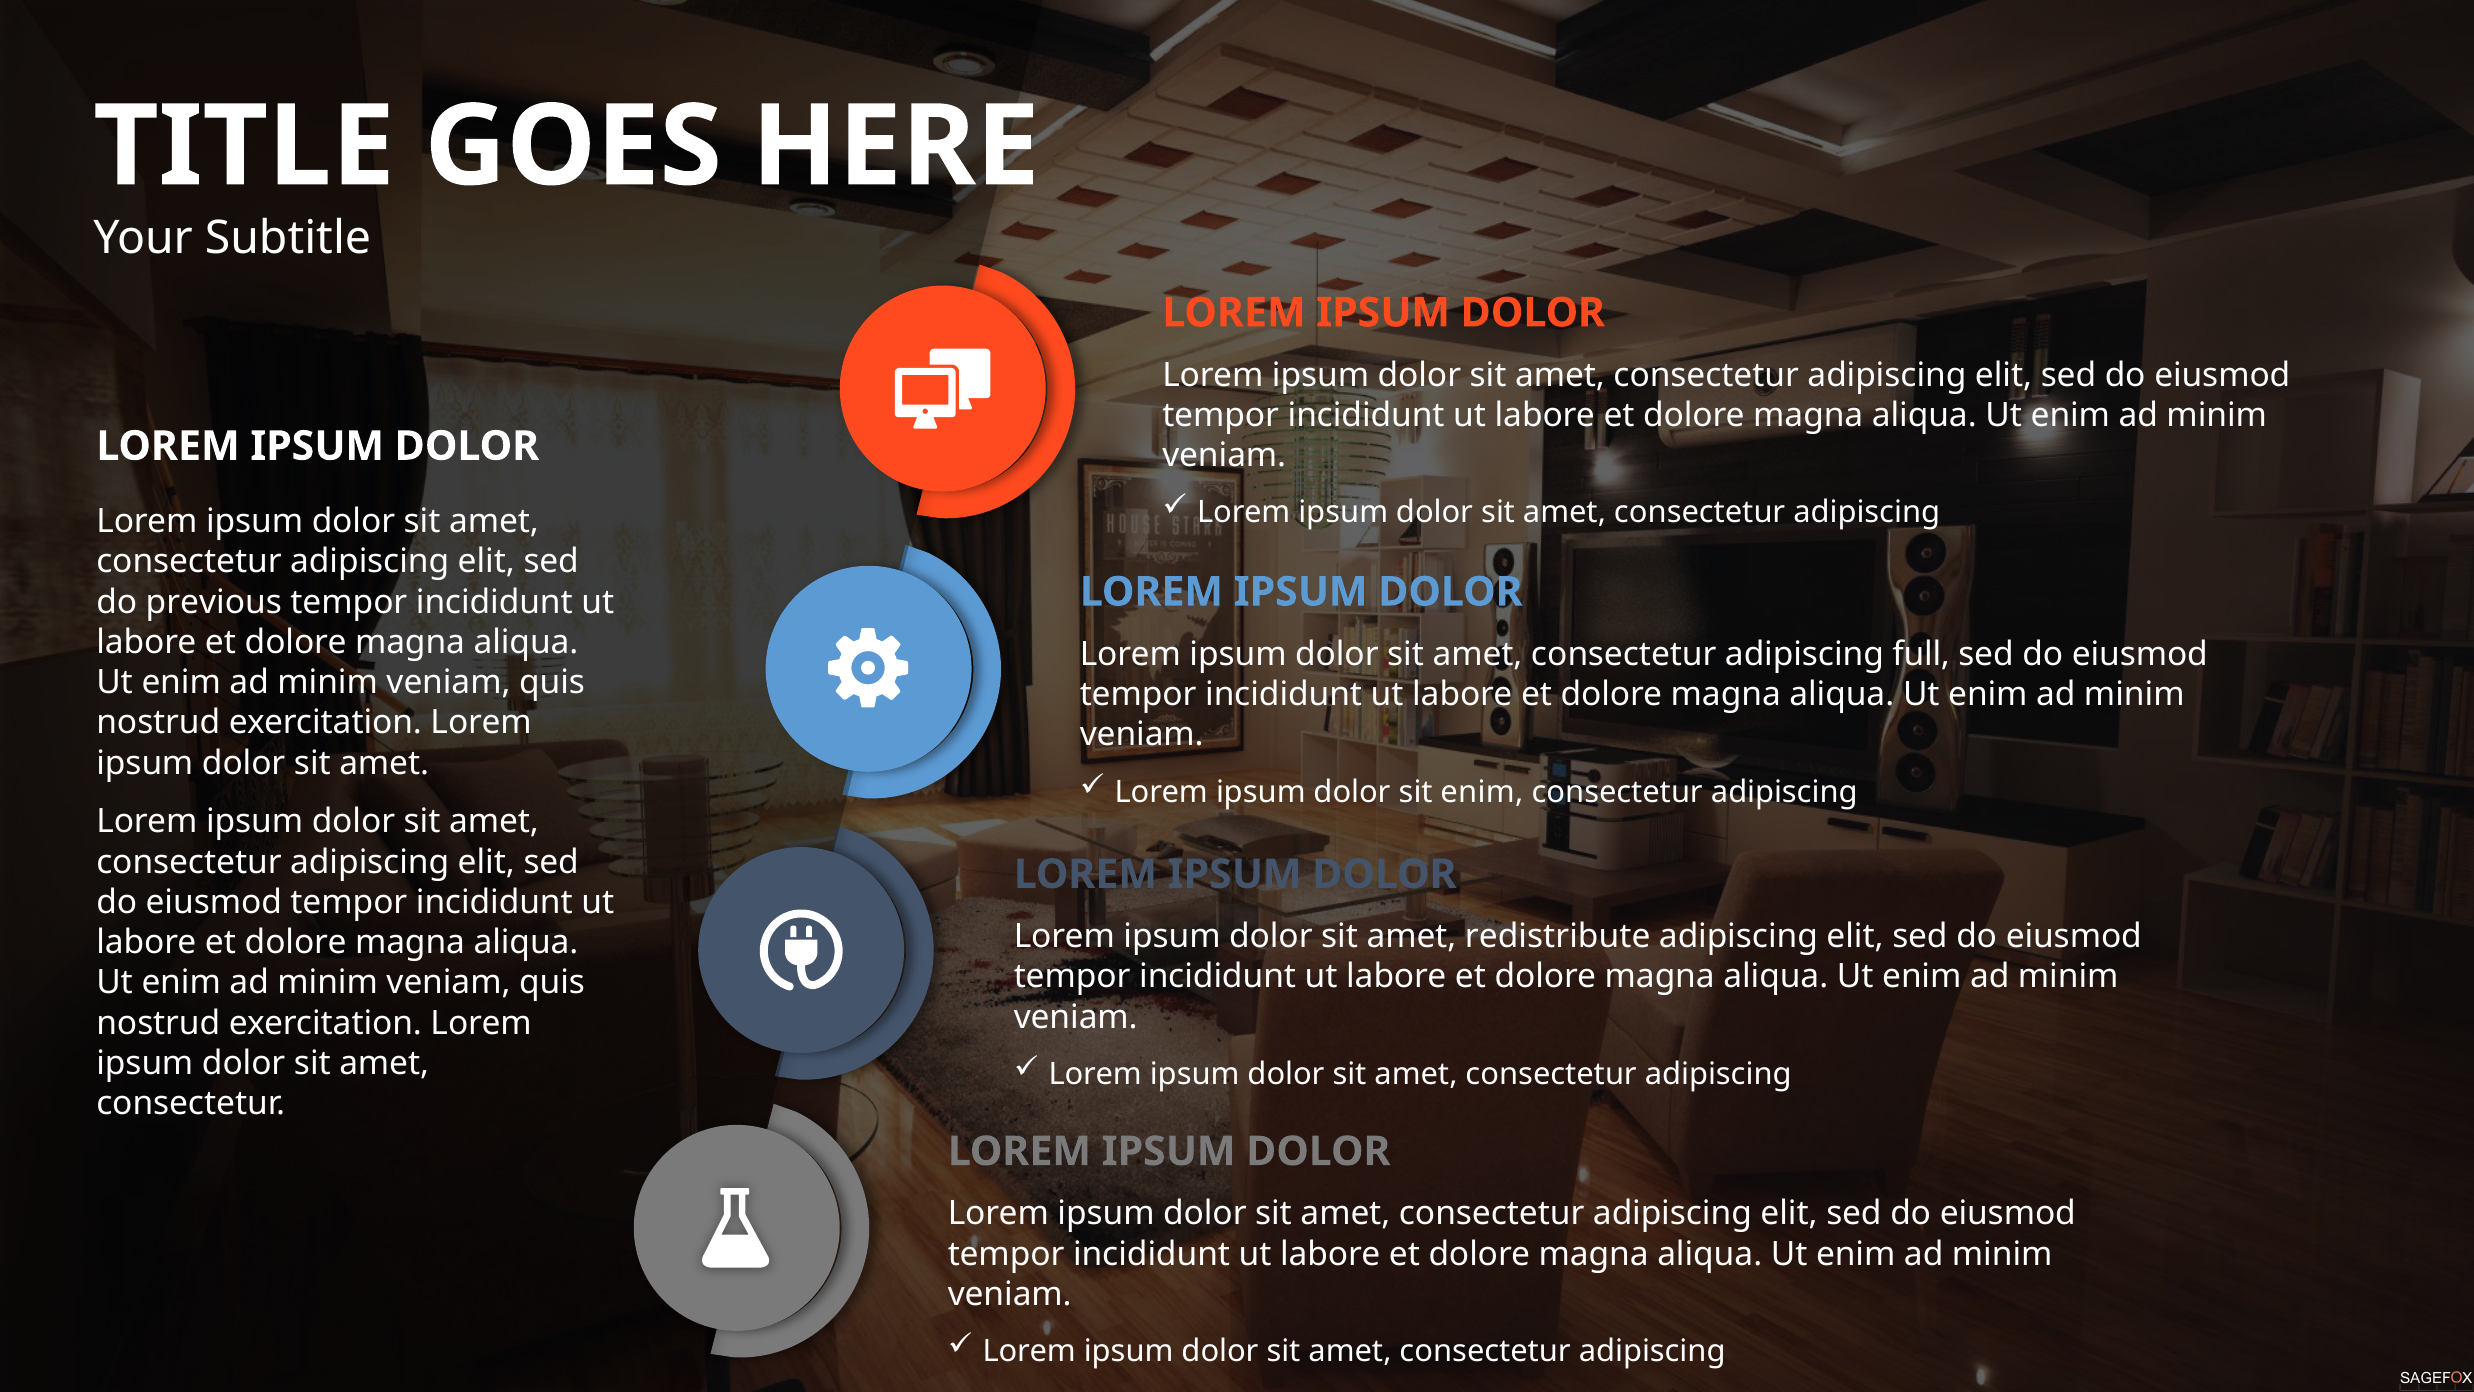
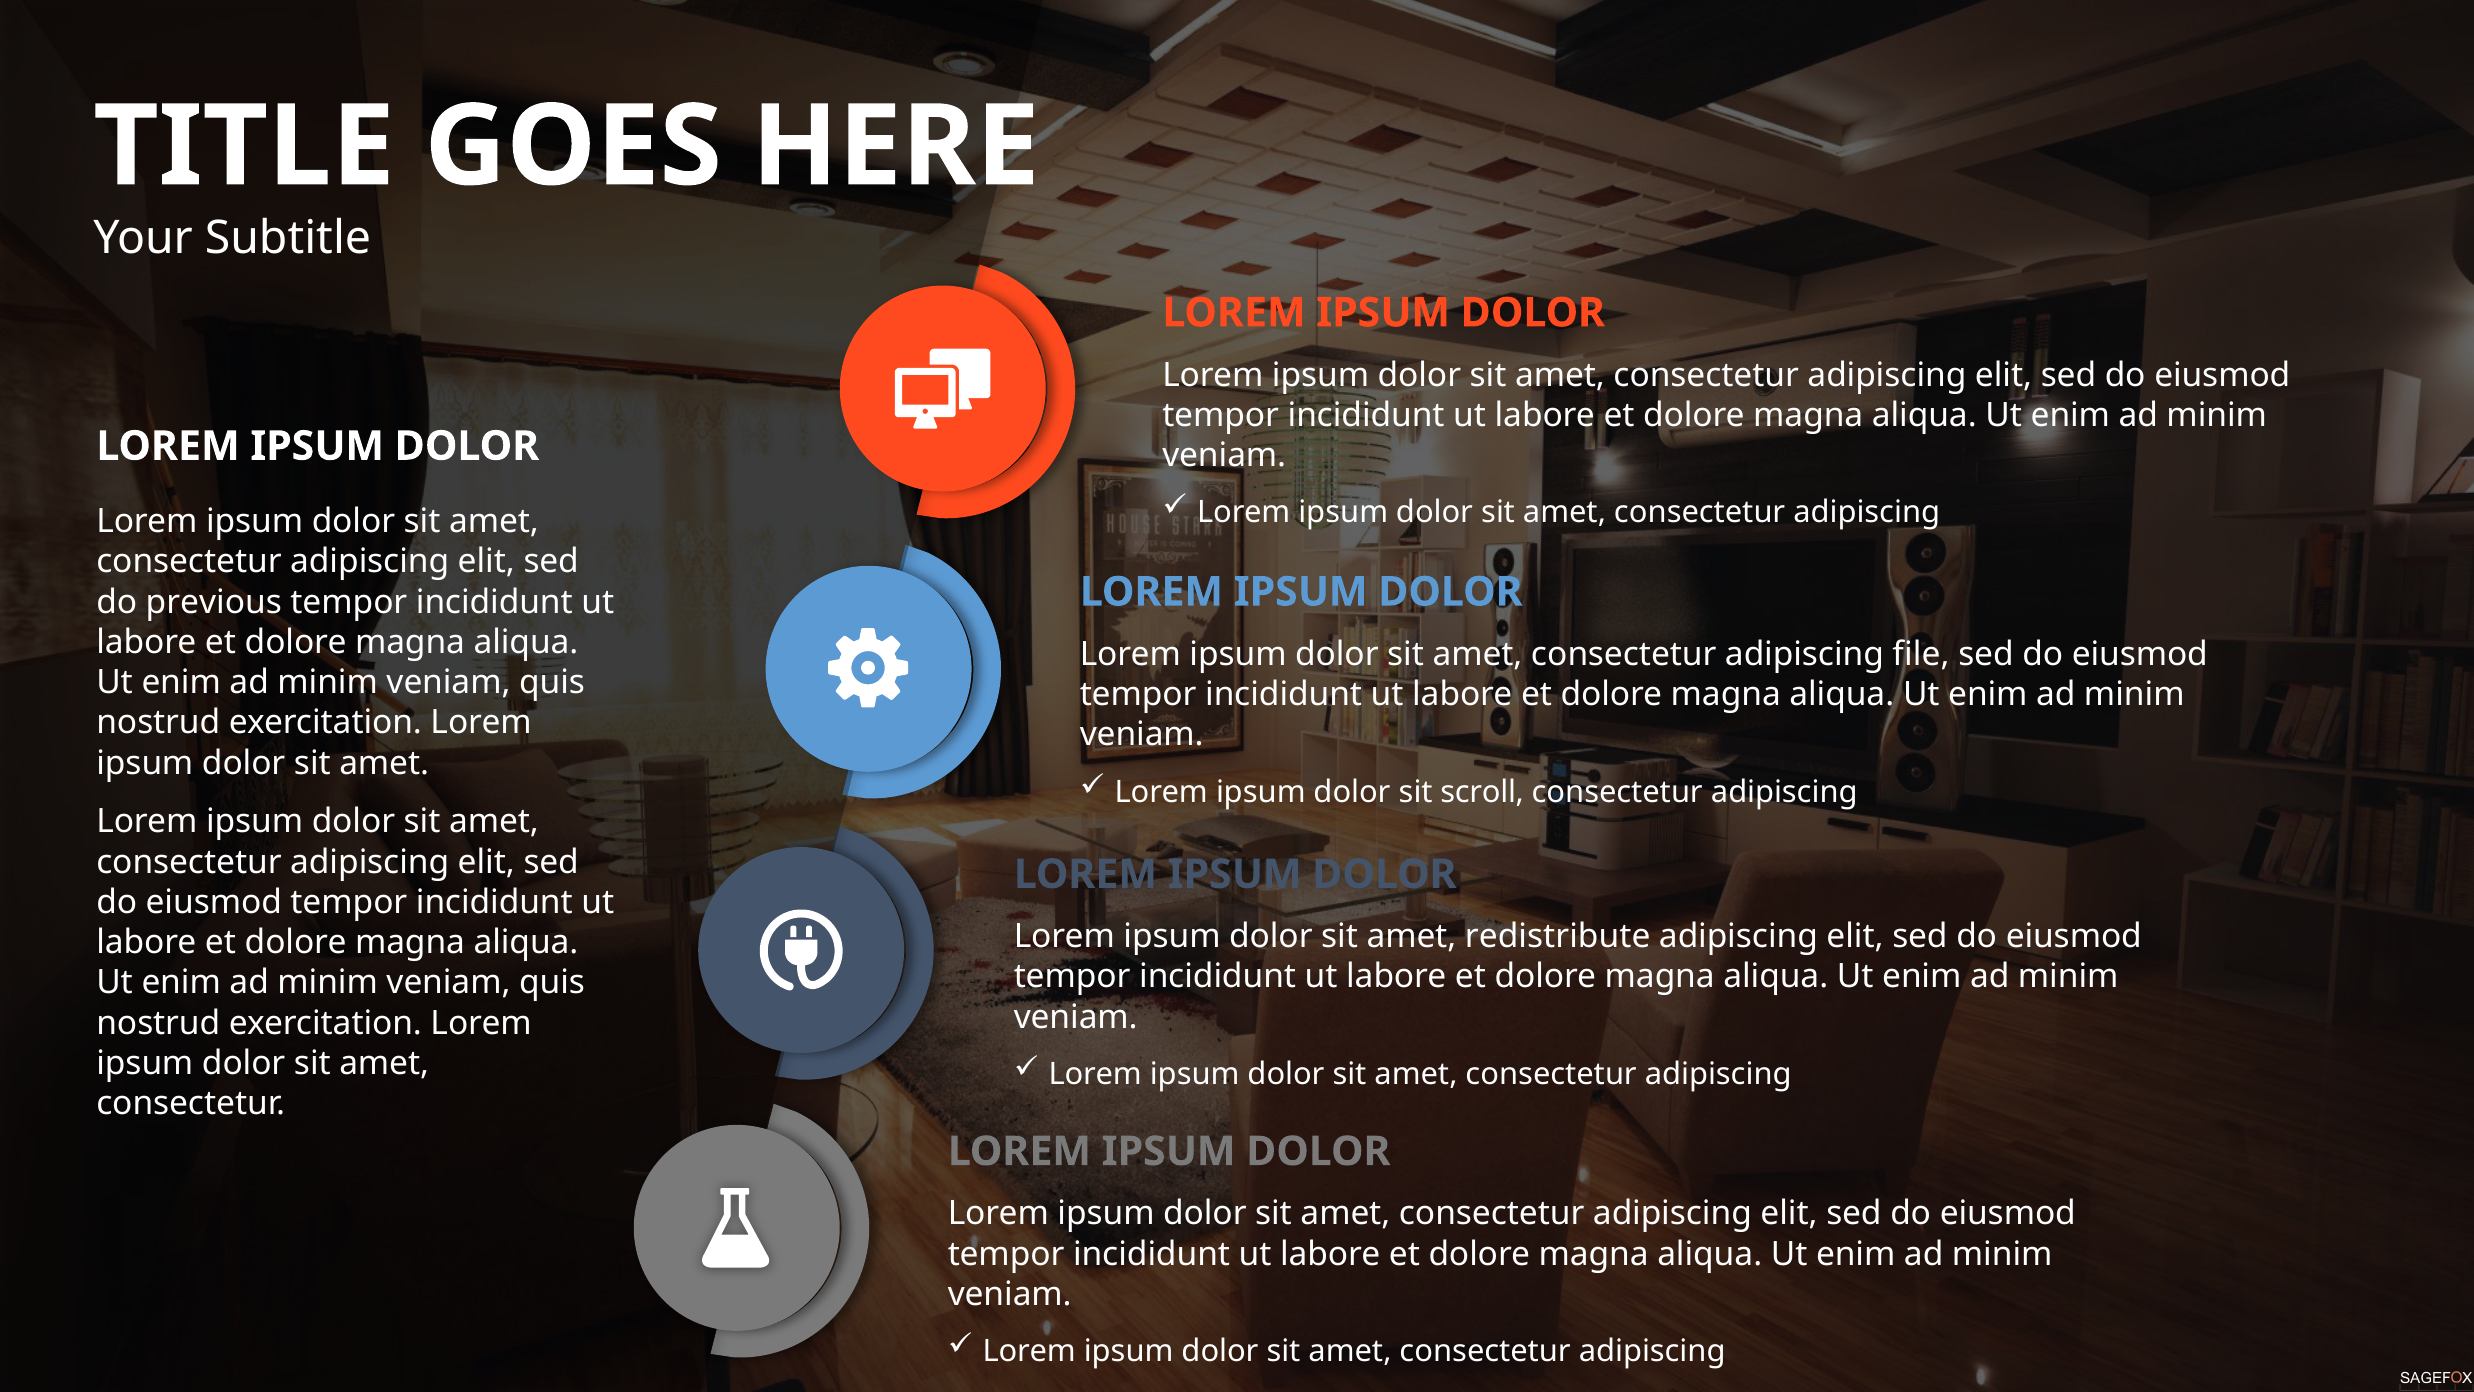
full: full -> file
sit enim: enim -> scroll
